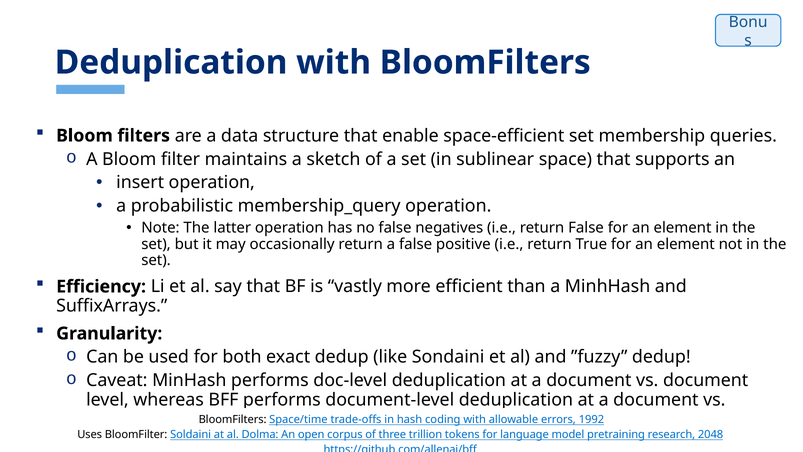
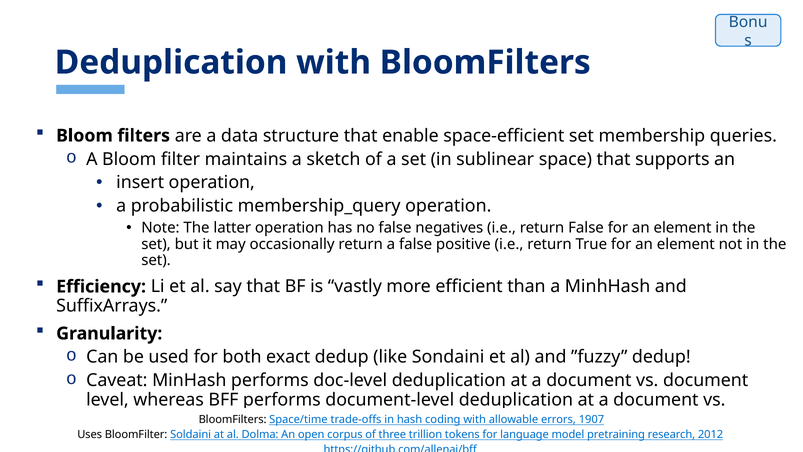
1992: 1992 -> 1907
2048: 2048 -> 2012
